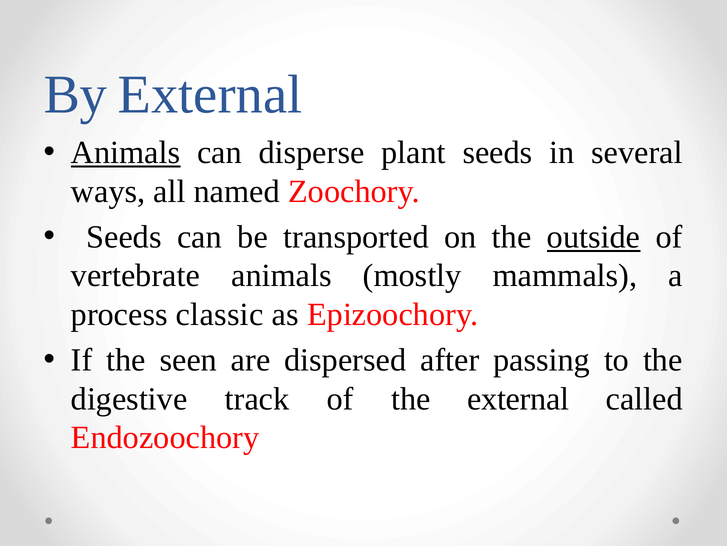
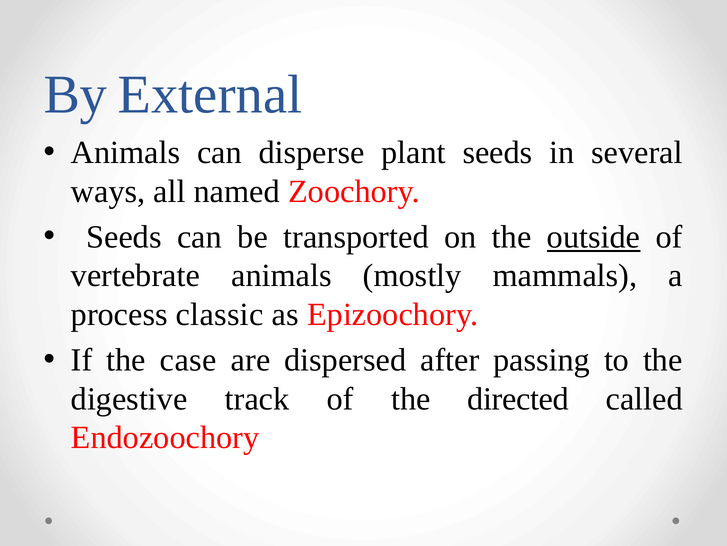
Animals at (126, 153) underline: present -> none
seen: seen -> case
the external: external -> directed
